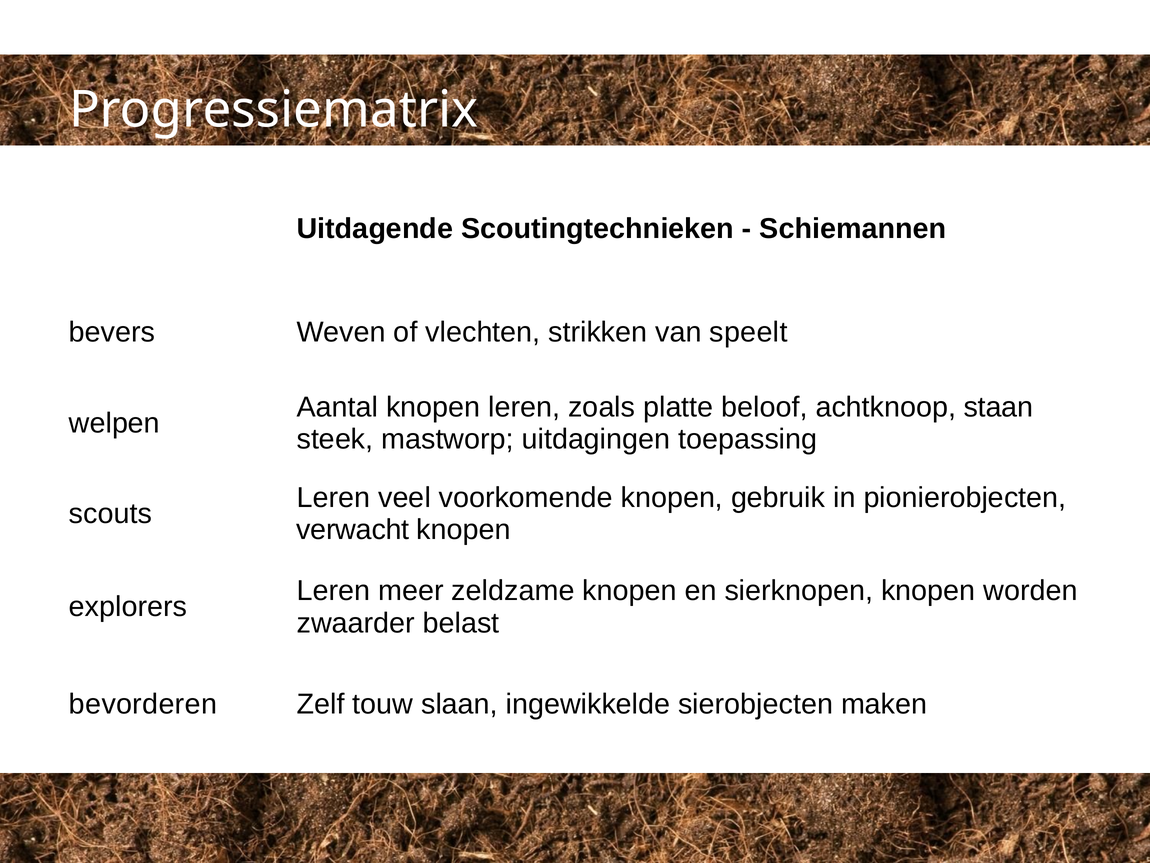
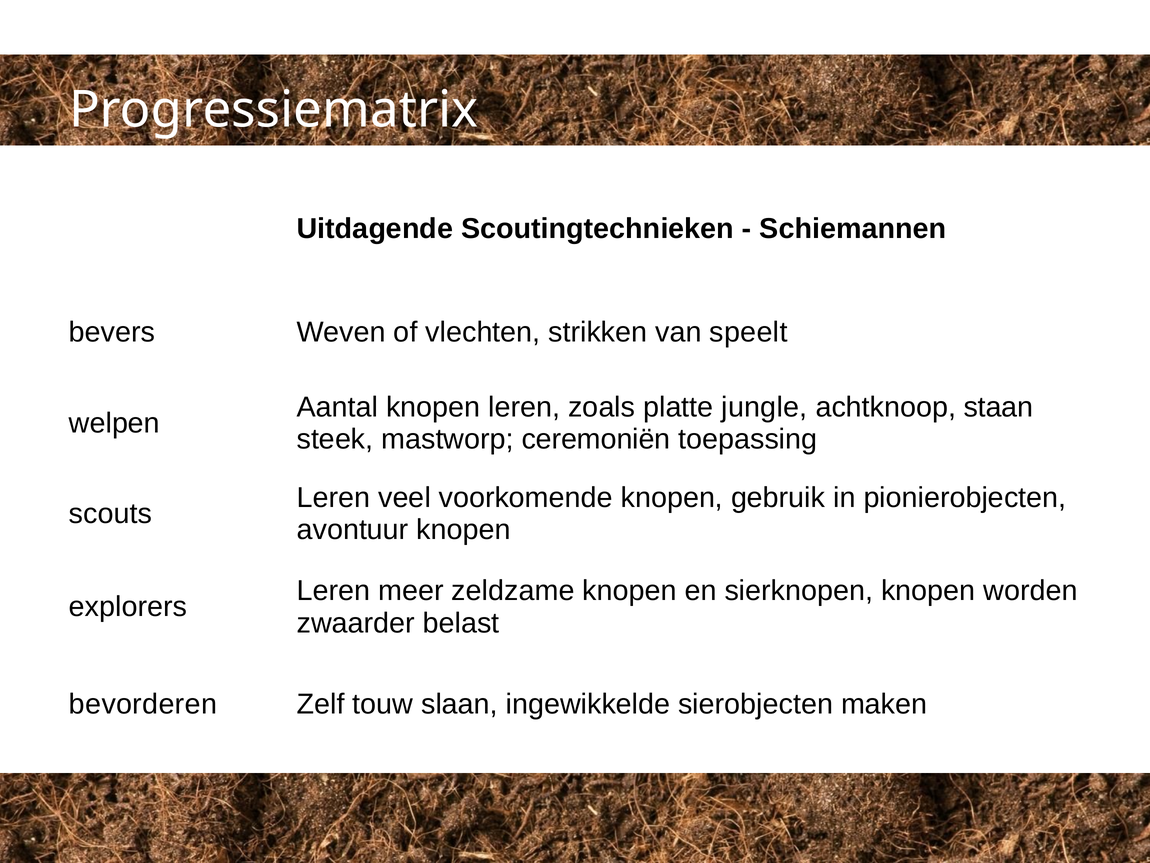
beloof: beloof -> jungle
uitdagingen: uitdagingen -> ceremoniën
verwacht: verwacht -> avontuur
